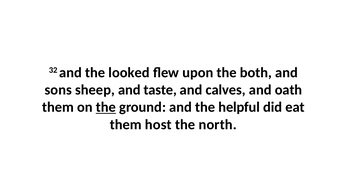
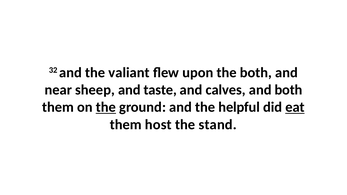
looked: looked -> valiant
sons: sons -> near
and oath: oath -> both
eat underline: none -> present
north: north -> stand
